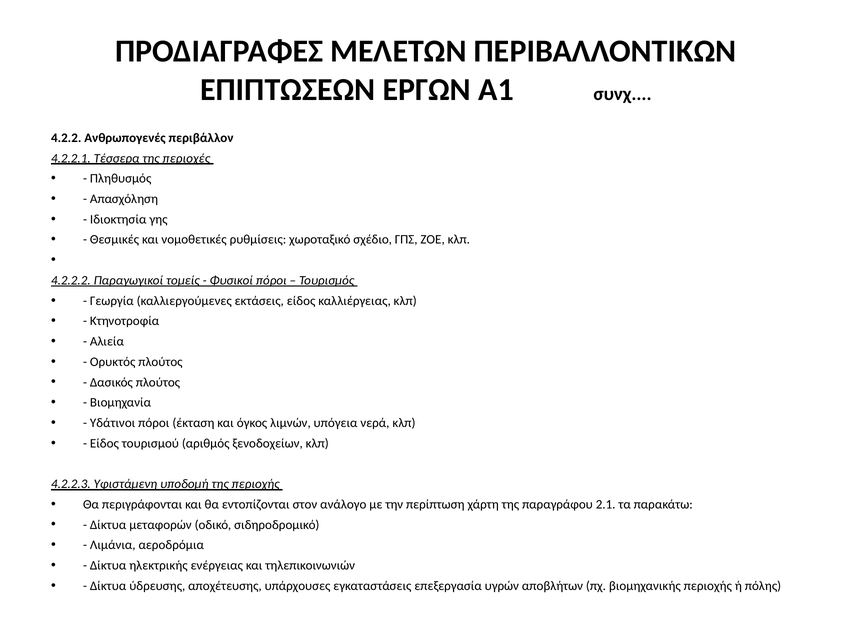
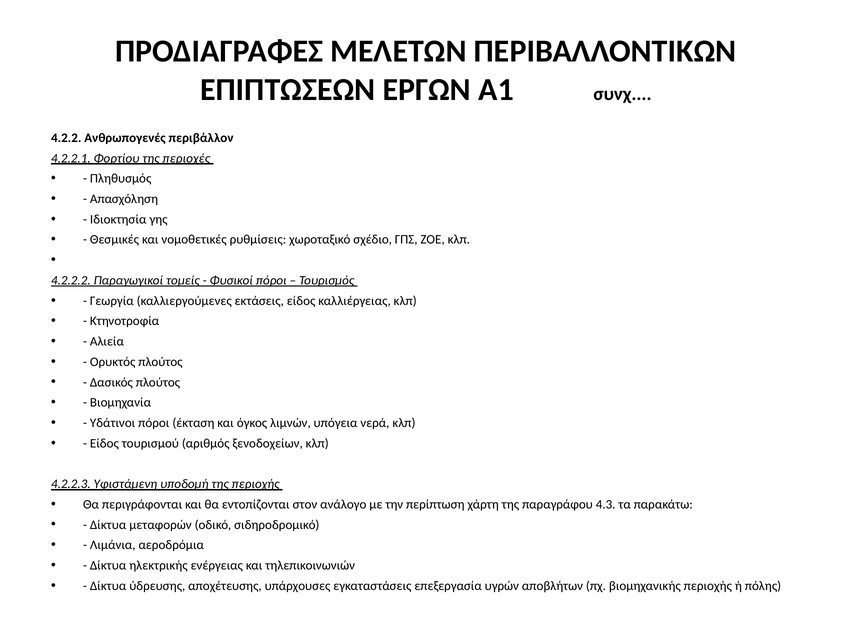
Τέσσερα: Τέσσερα -> Φορτίου
2.1: 2.1 -> 4.3
